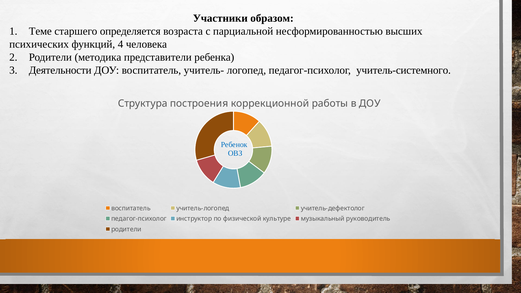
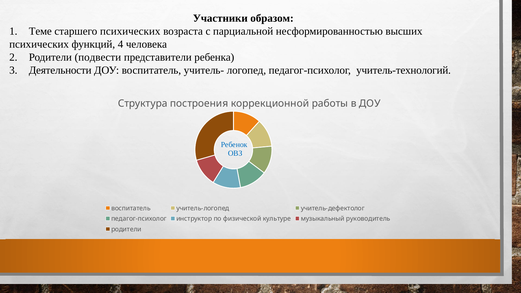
старшего определяется: определяется -> психических
методика: методика -> подвести
учитель-системного: учитель-системного -> учитель-технологий
